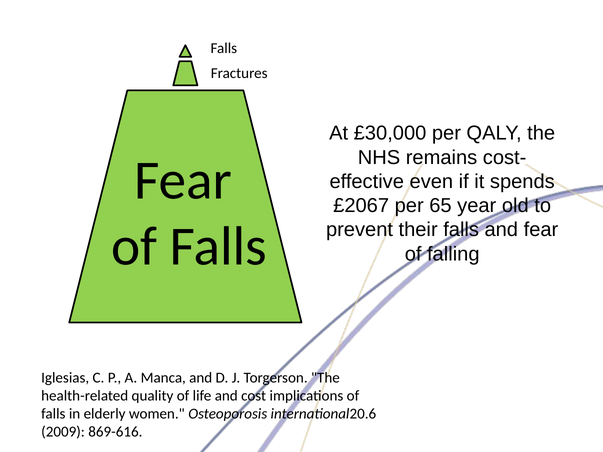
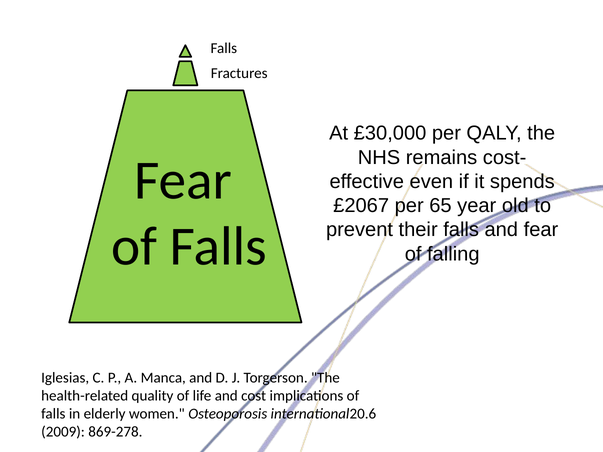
869-616: 869-616 -> 869-278
